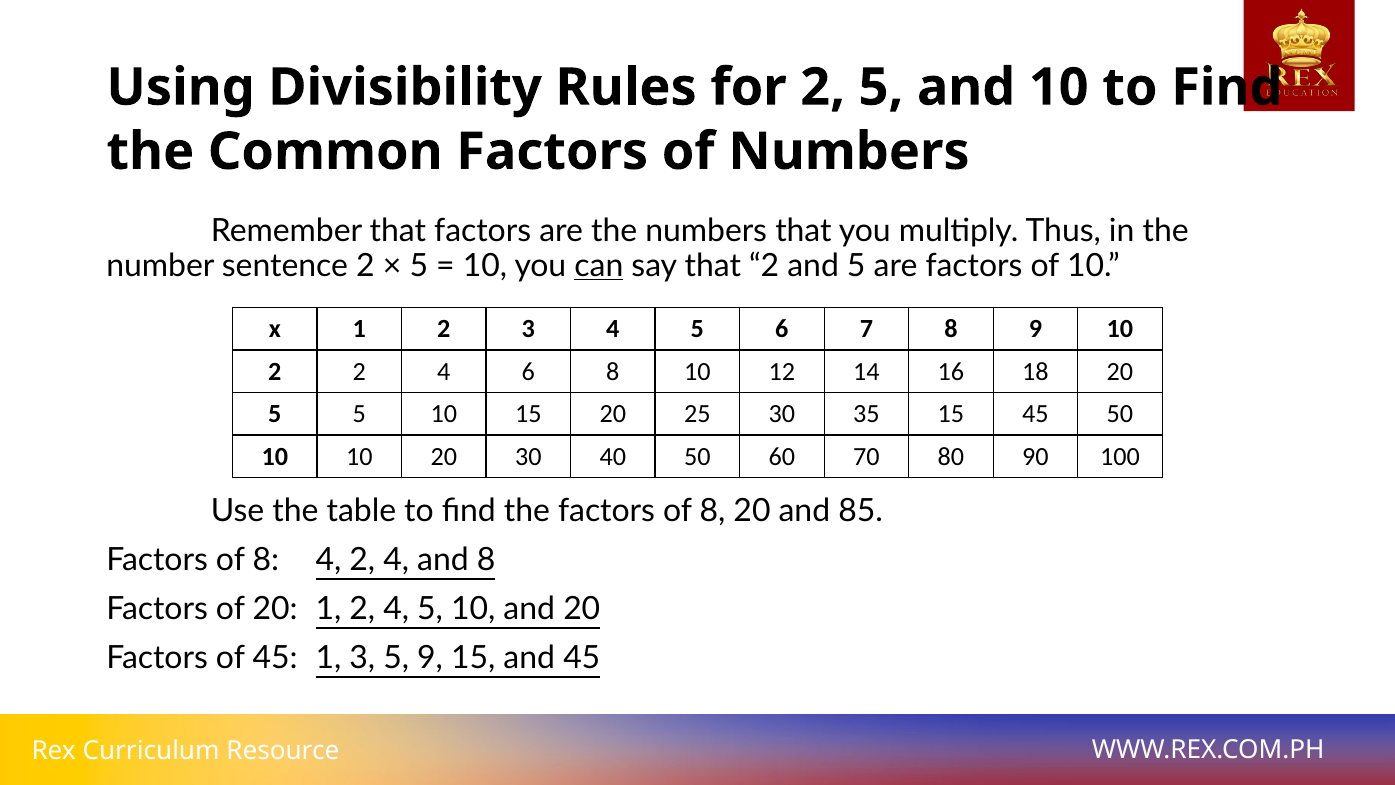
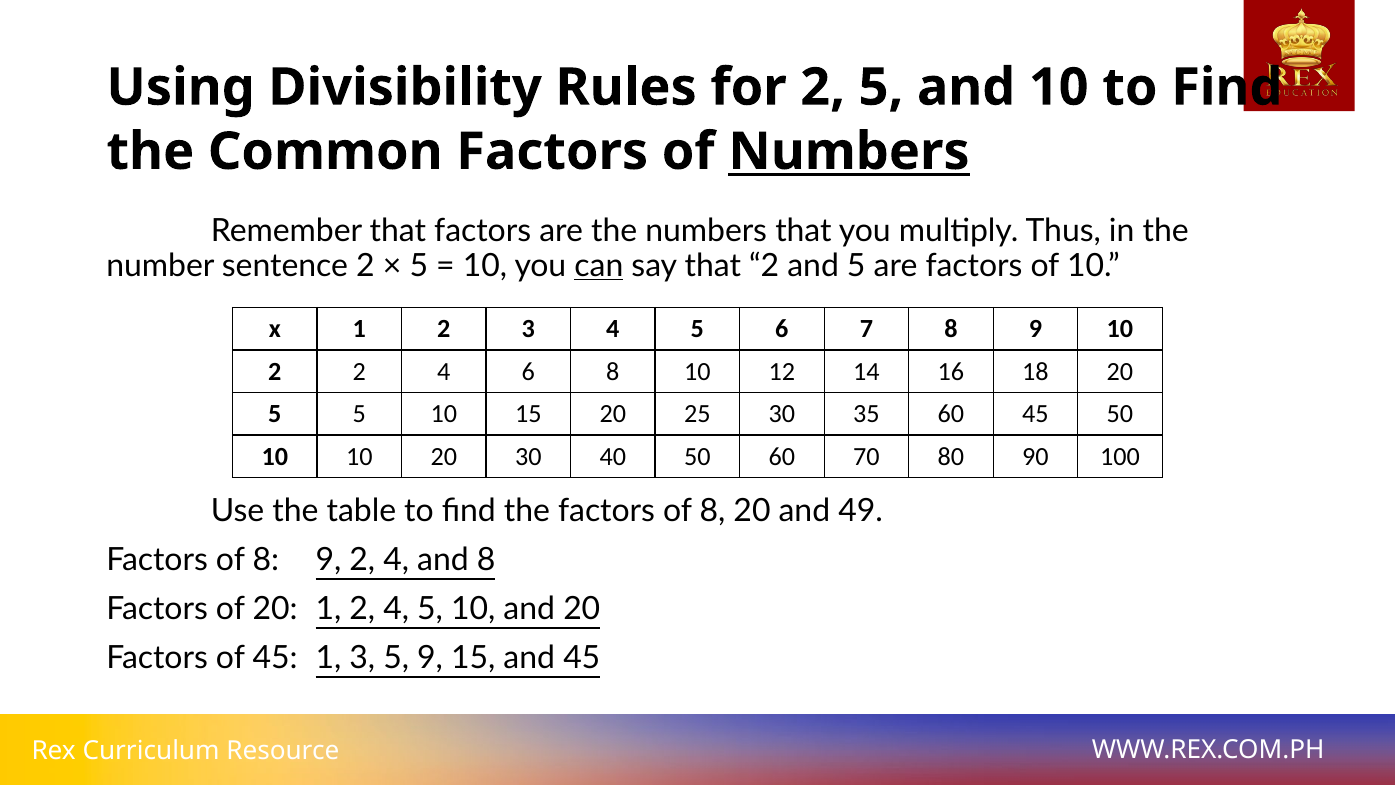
Numbers at (849, 152) underline: none -> present
35 15: 15 -> 60
85: 85 -> 49
of 8 4: 4 -> 9
